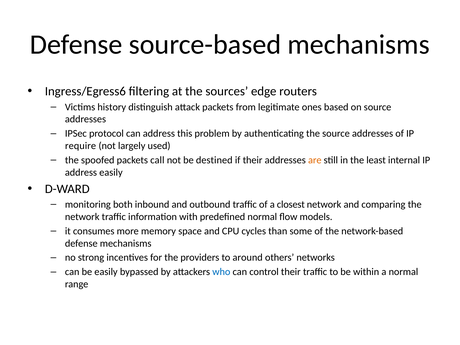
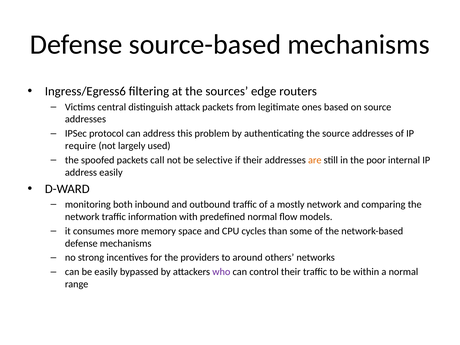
history: history -> central
destined: destined -> selective
least: least -> poor
closest: closest -> mostly
who colour: blue -> purple
